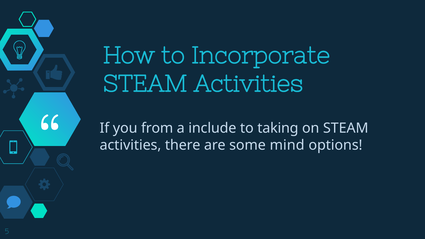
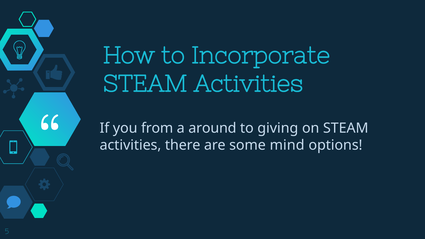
include: include -> around
taking: taking -> giving
